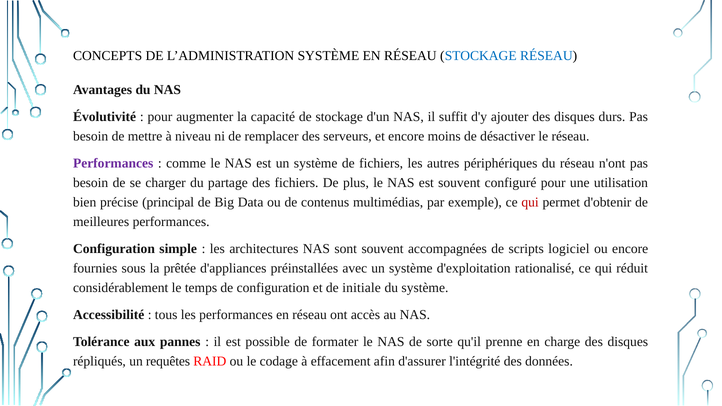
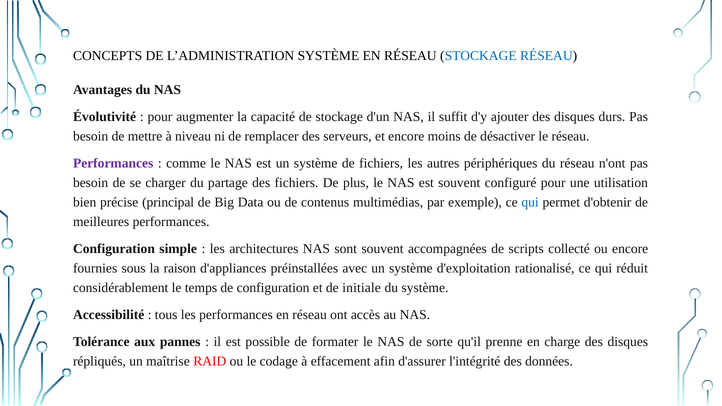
qui at (530, 202) colour: red -> blue
logiciel: logiciel -> collecté
prêtée: prêtée -> raison
requêtes: requêtes -> maîtrise
